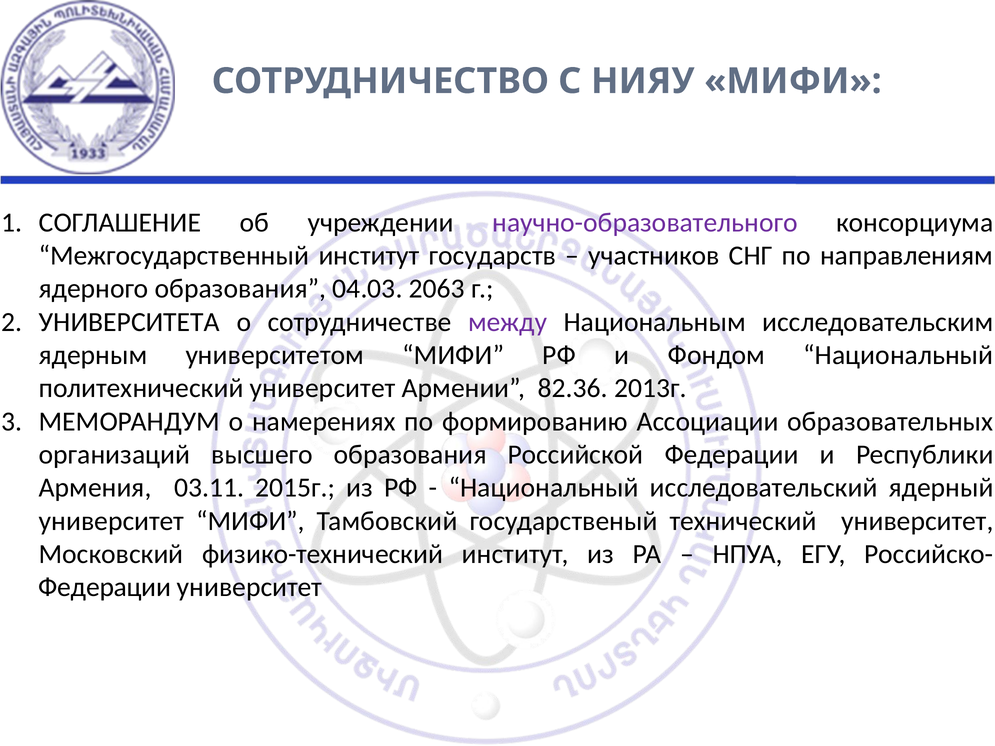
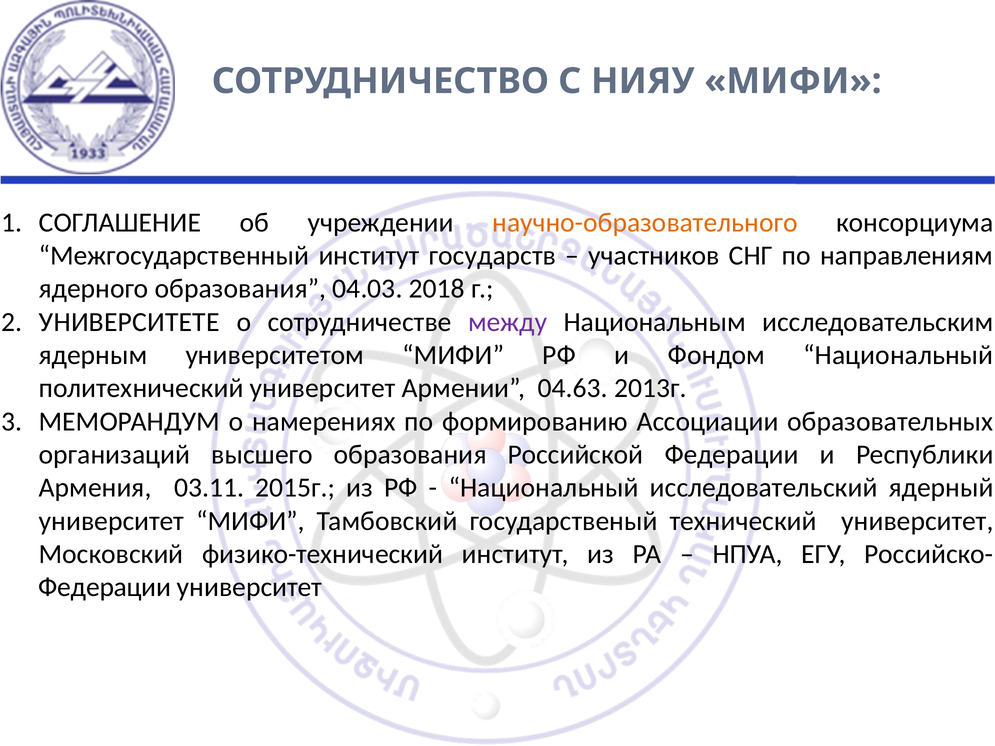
научно-образовательного colour: purple -> orange
2063: 2063 -> 2018
УНИВЕРСИТЕТА: УНИВЕРСИТЕТА -> УНИВЕРСИТЕТЕ
82.36: 82.36 -> 04.63
